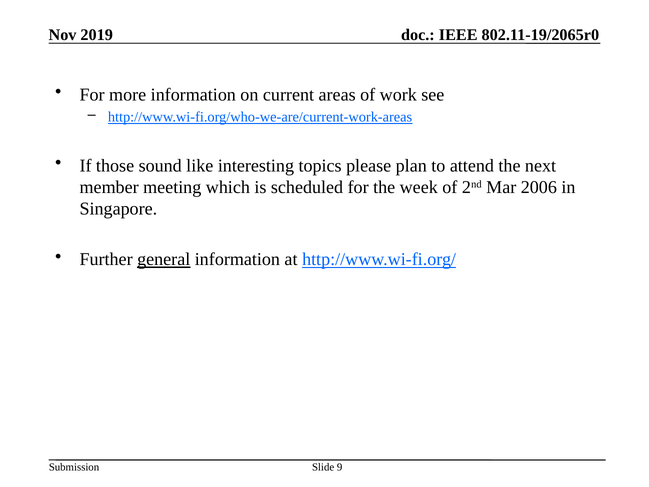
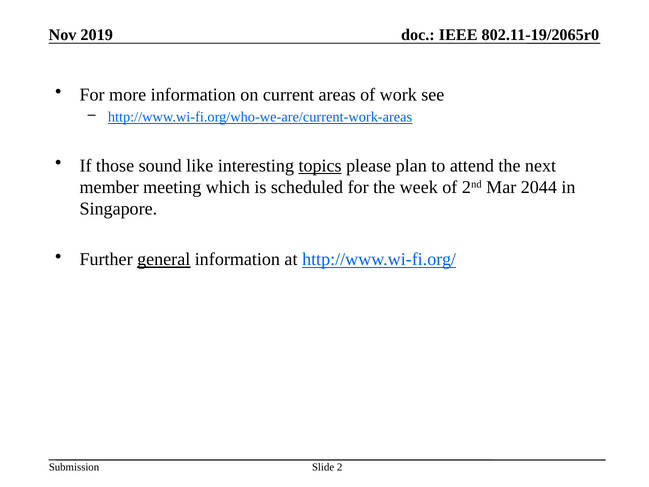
topics underline: none -> present
2006: 2006 -> 2044
9: 9 -> 2
